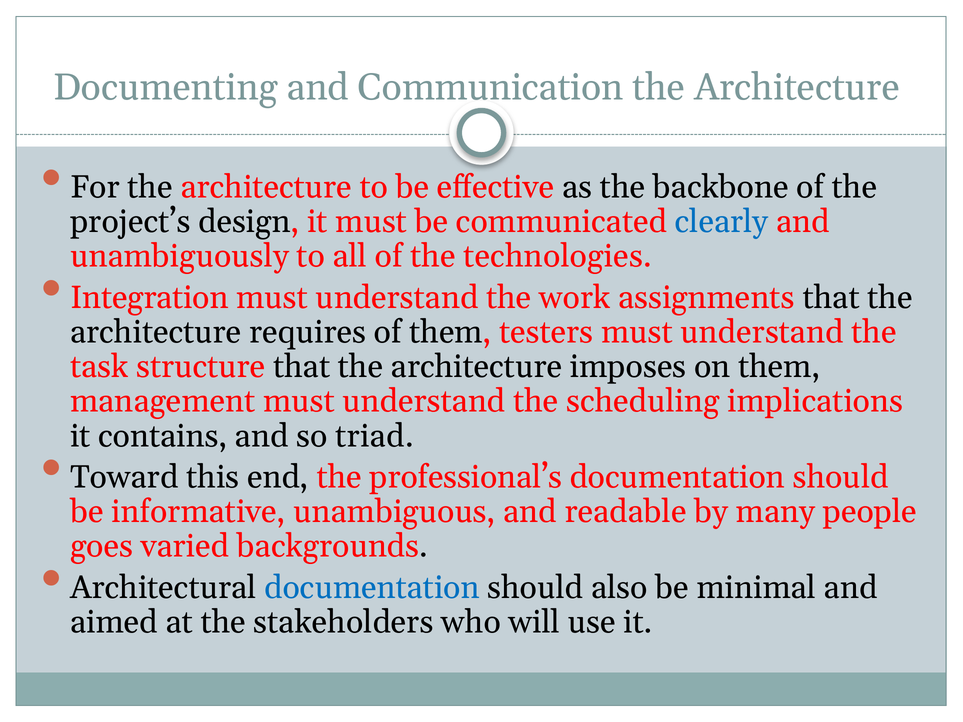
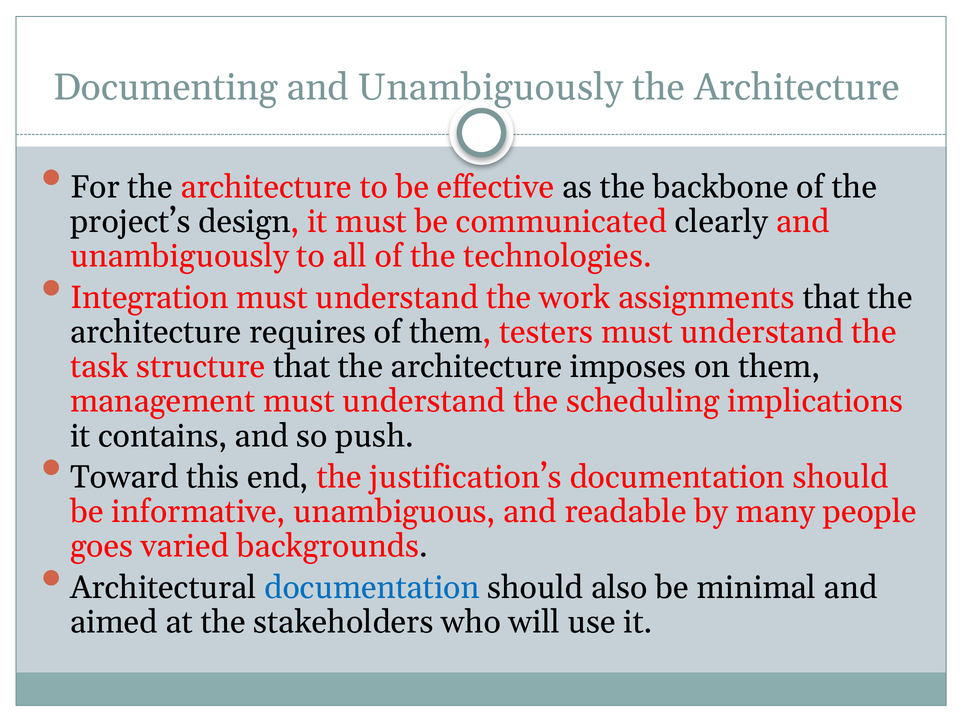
Documenting and Communication: Communication -> Unambiguously
clearly colour: blue -> black
triad: triad -> push
professional’s: professional’s -> justification’s
